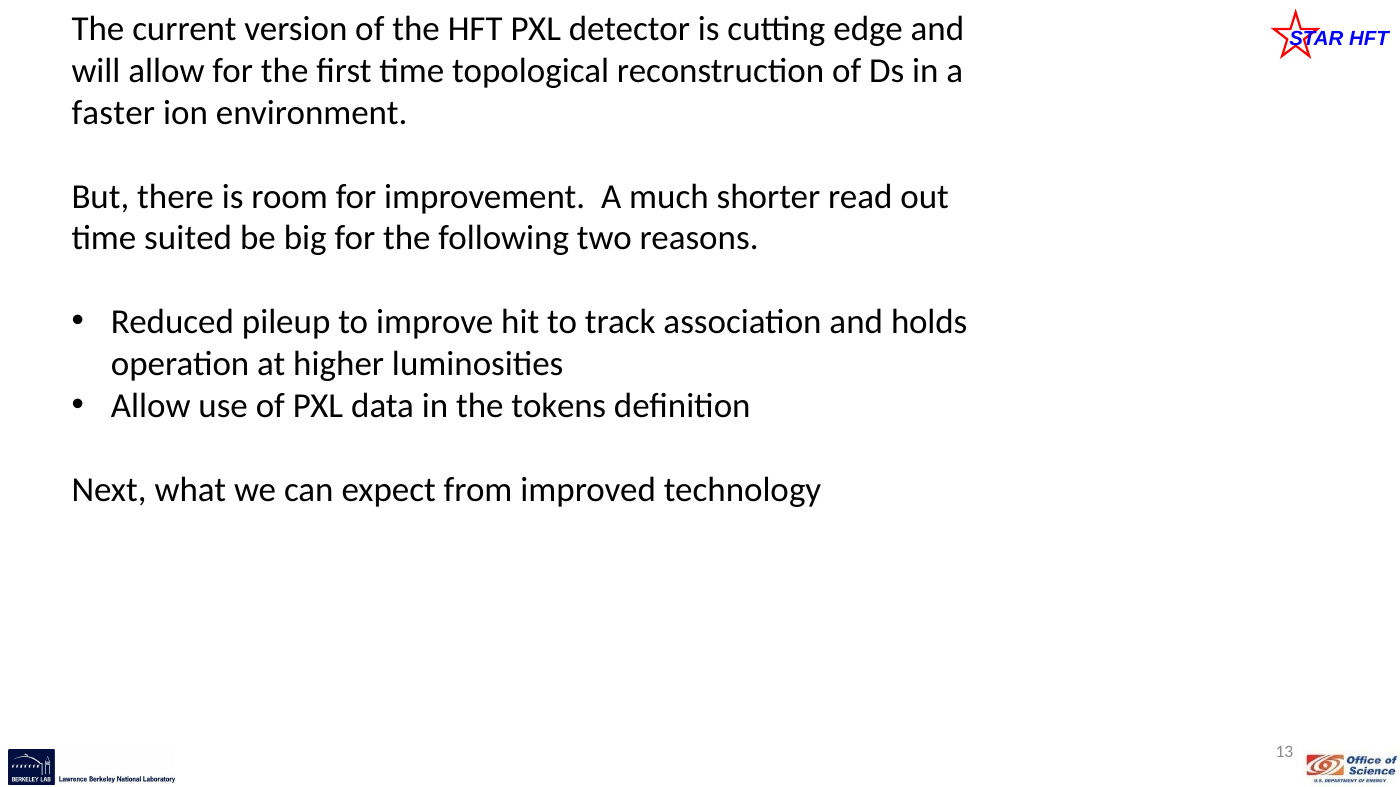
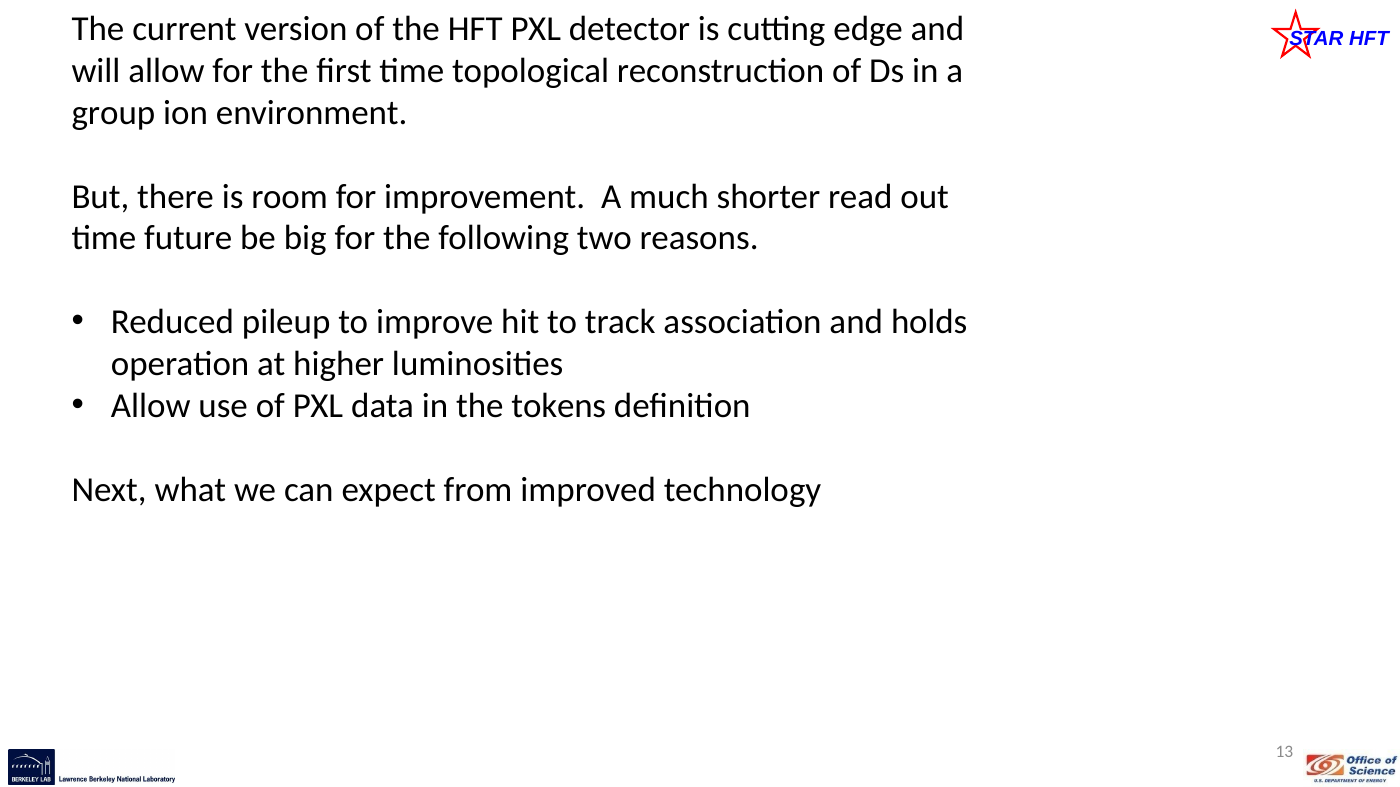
faster: faster -> group
suited: suited -> future
